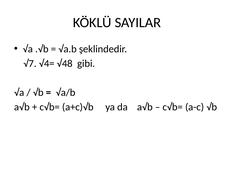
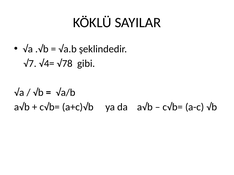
√48: √48 -> √78
